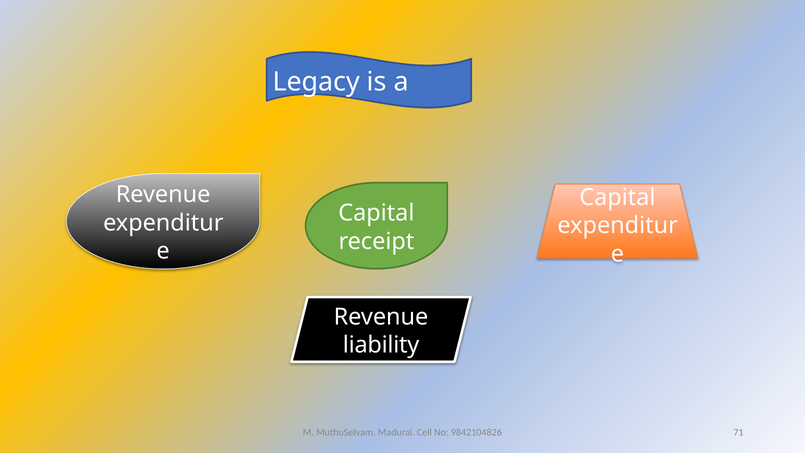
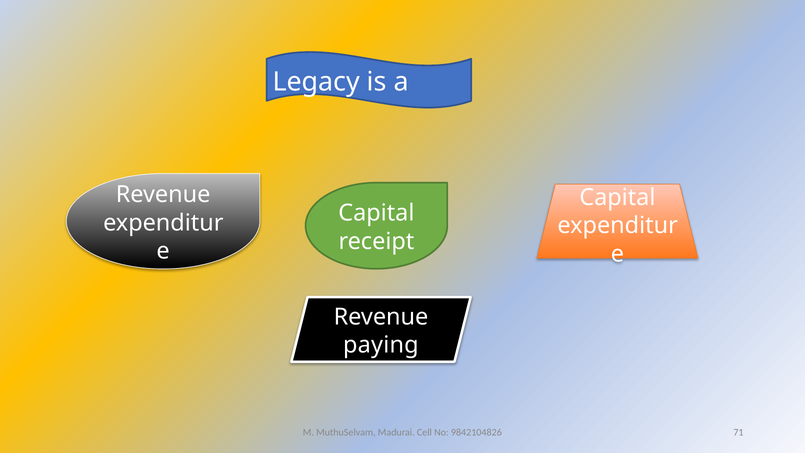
liability: liability -> paying
